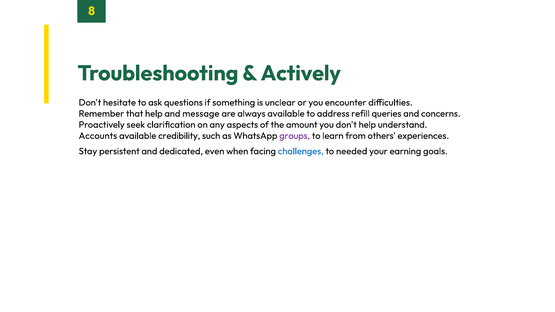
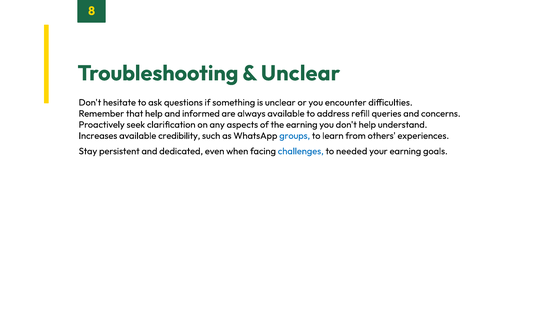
Actively at (301, 73): Actively -> Unclear
message: message -> informed
the amount: amount -> earning
Accounts: Accounts -> Increases
groups colour: purple -> blue
